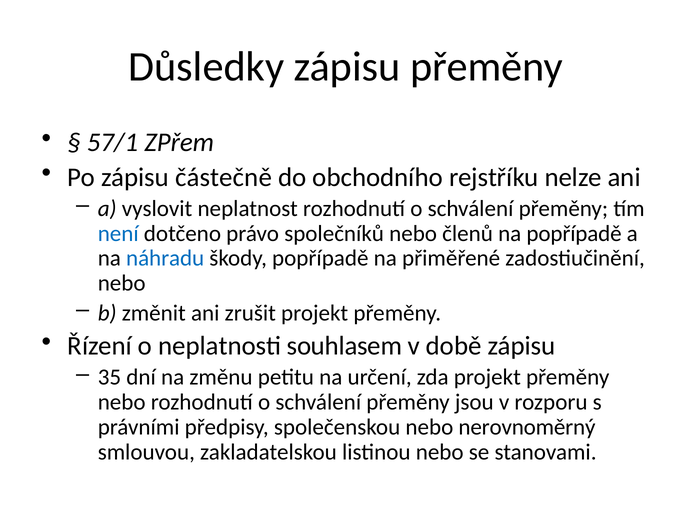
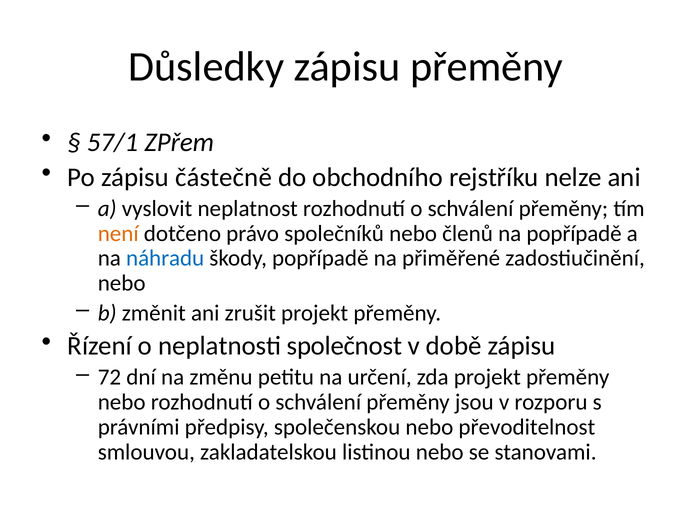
není colour: blue -> orange
souhlasem: souhlasem -> společnost
35: 35 -> 72
nerovnoměrný: nerovnoměrný -> převoditelnost
